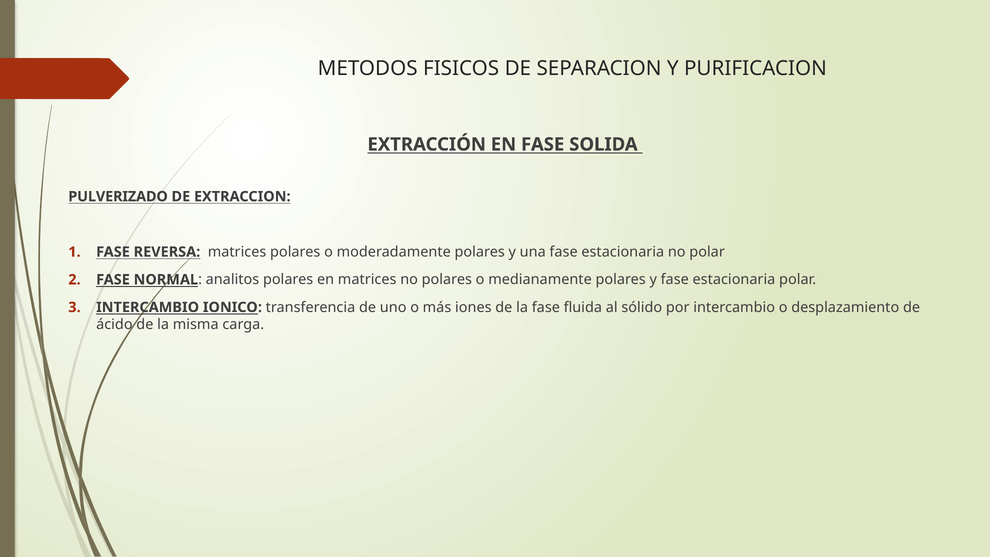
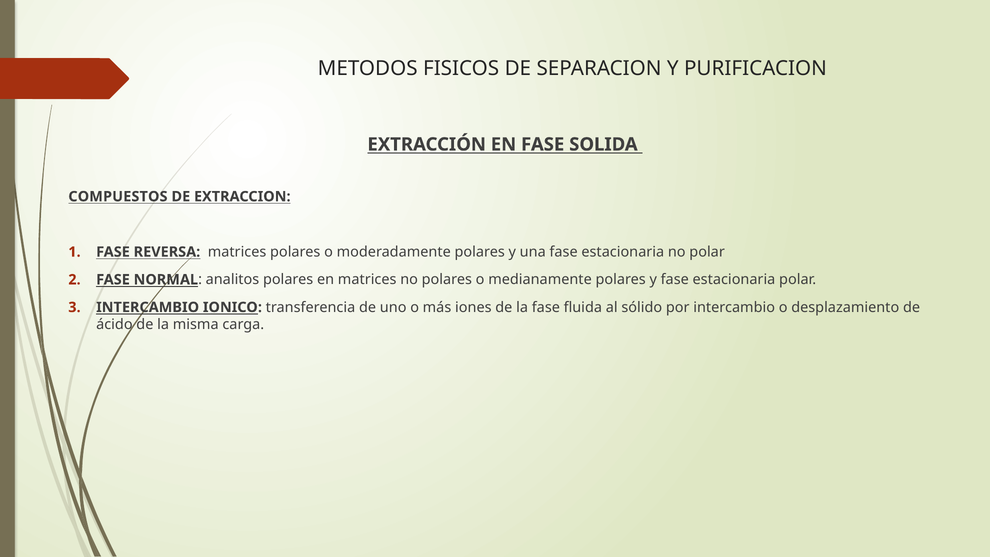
PULVERIZADO: PULVERIZADO -> COMPUESTOS
